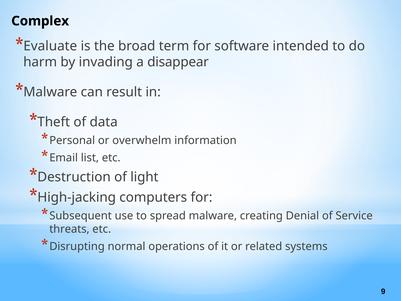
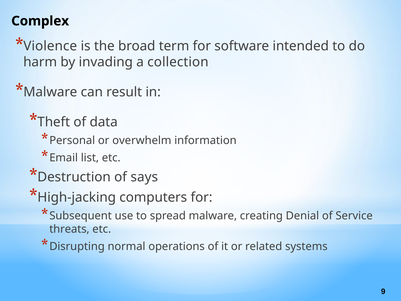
Evaluate: Evaluate -> Violence
disappear: disappear -> collection
light: light -> says
